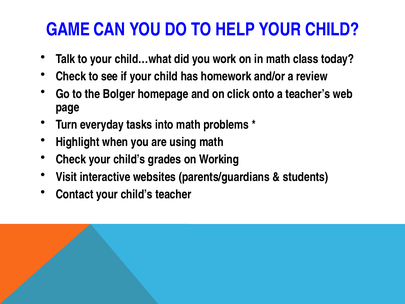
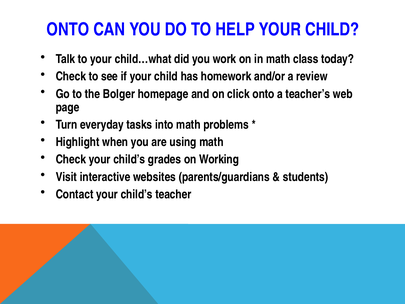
GAME at (68, 30): GAME -> ONTO
